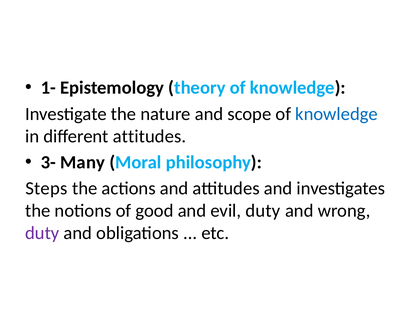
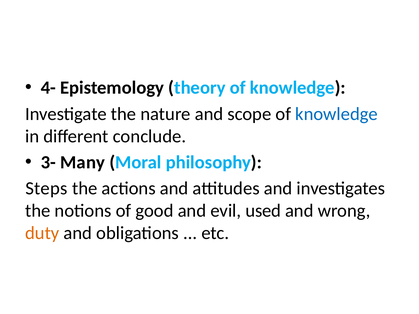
1-: 1- -> 4-
different attitudes: attitudes -> conclude
evil duty: duty -> used
duty at (42, 233) colour: purple -> orange
